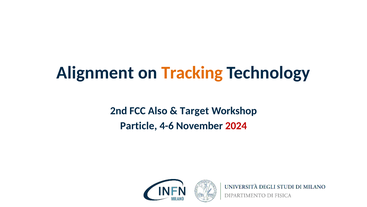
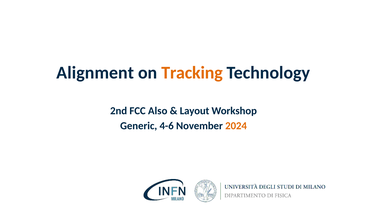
Target: Target -> Layout
Particle: Particle -> Generic
2024 colour: red -> orange
